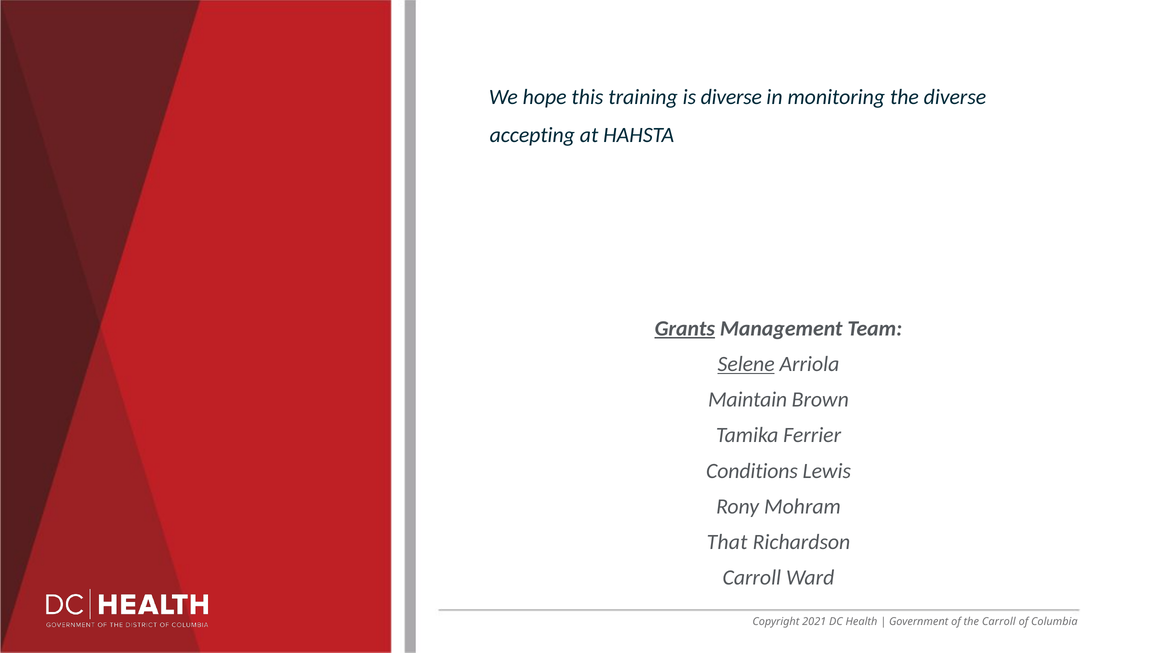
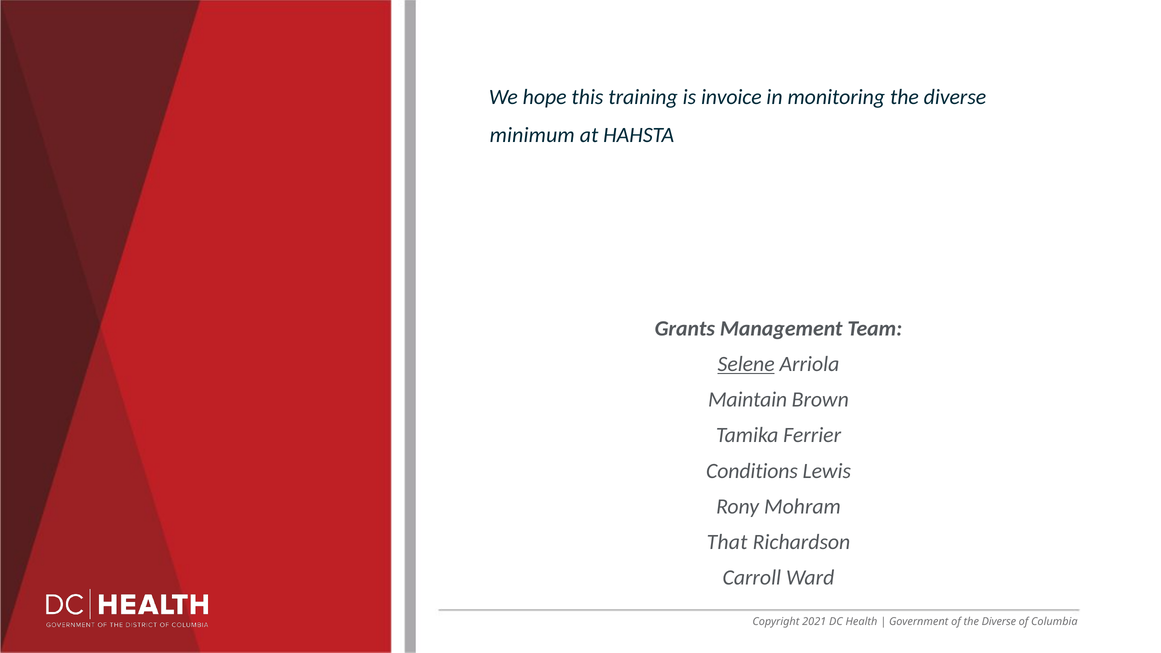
is diverse: diverse -> invoice
accepting: accepting -> minimum
Grants underline: present -> none
of the Carroll: Carroll -> Diverse
